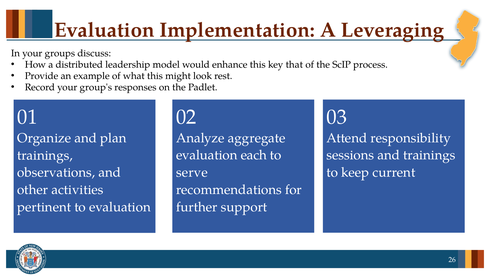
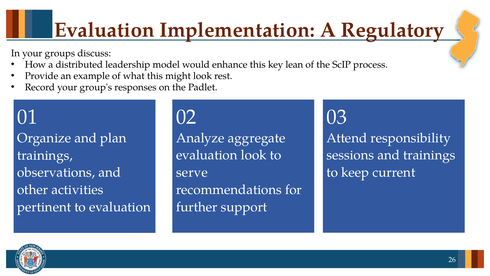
Leveraging: Leveraging -> Regulatory
that: that -> lean
evaluation each: each -> look
